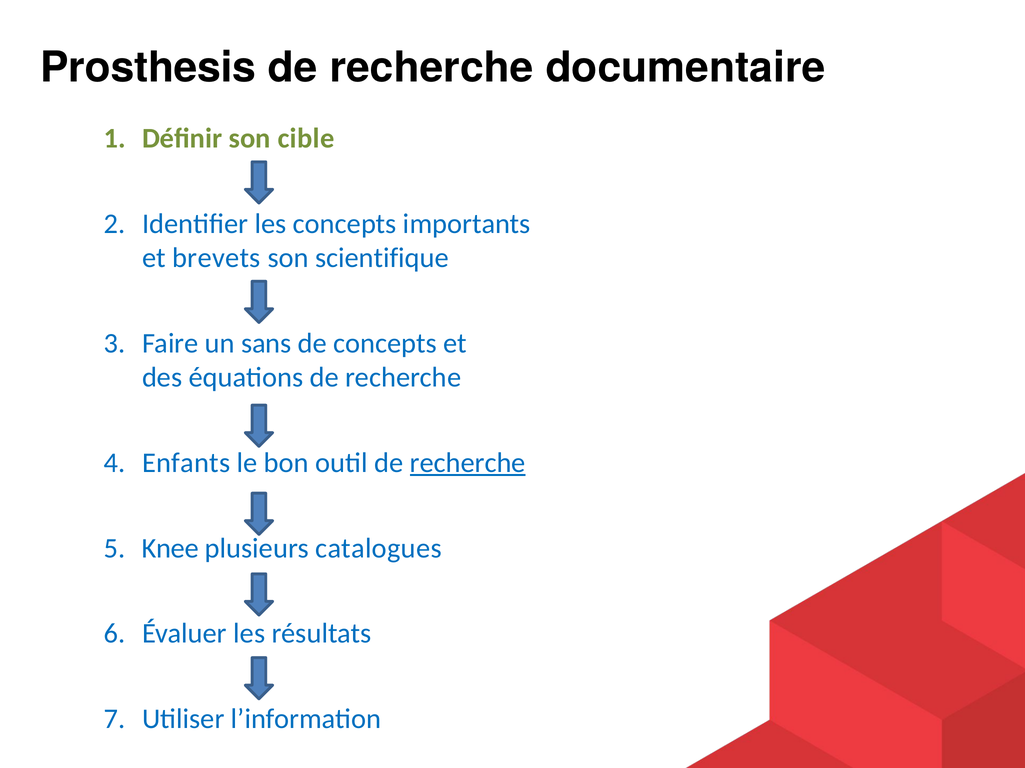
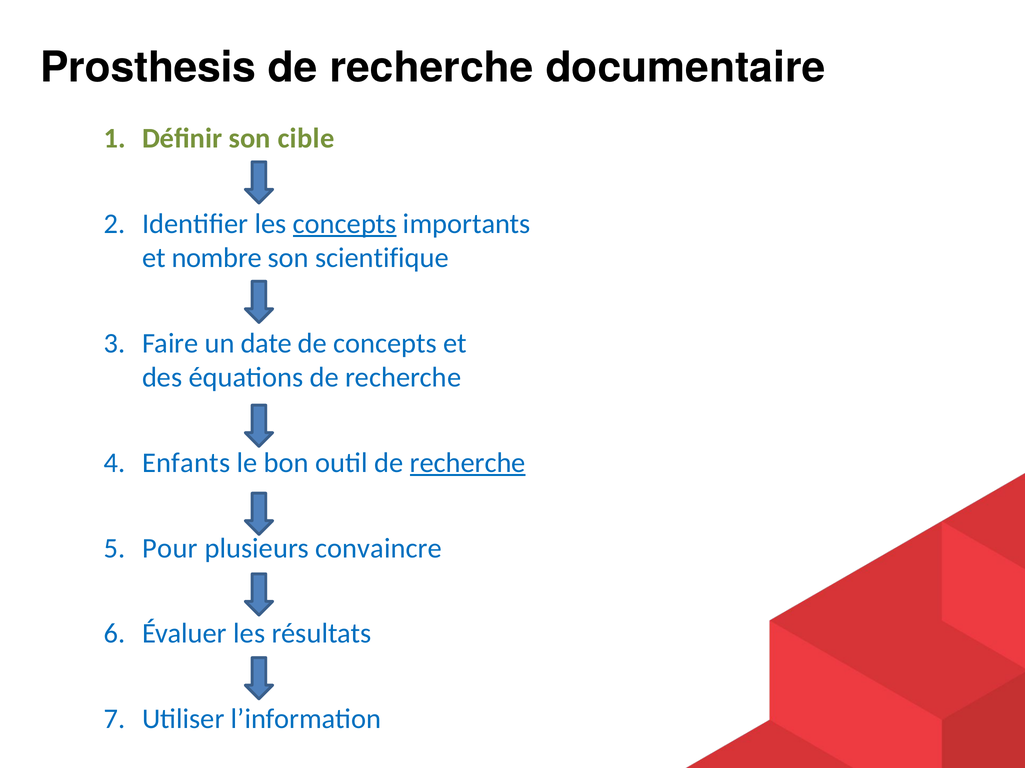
concepts at (345, 224) underline: none -> present
brevets: brevets -> nombre
sans: sans -> date
Knee: Knee -> Pour
catalogues: catalogues -> convaincre
